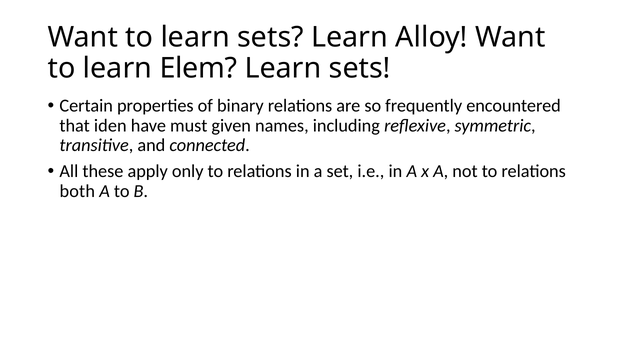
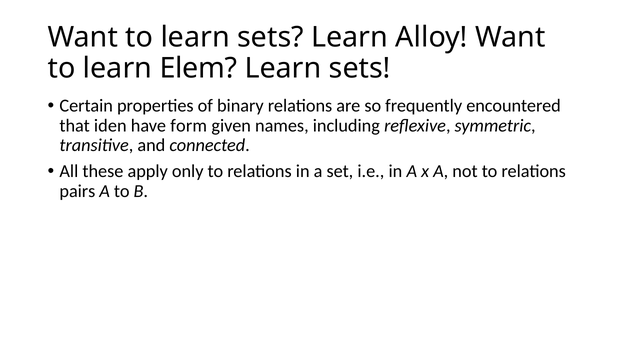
must: must -> form
both: both -> pairs
